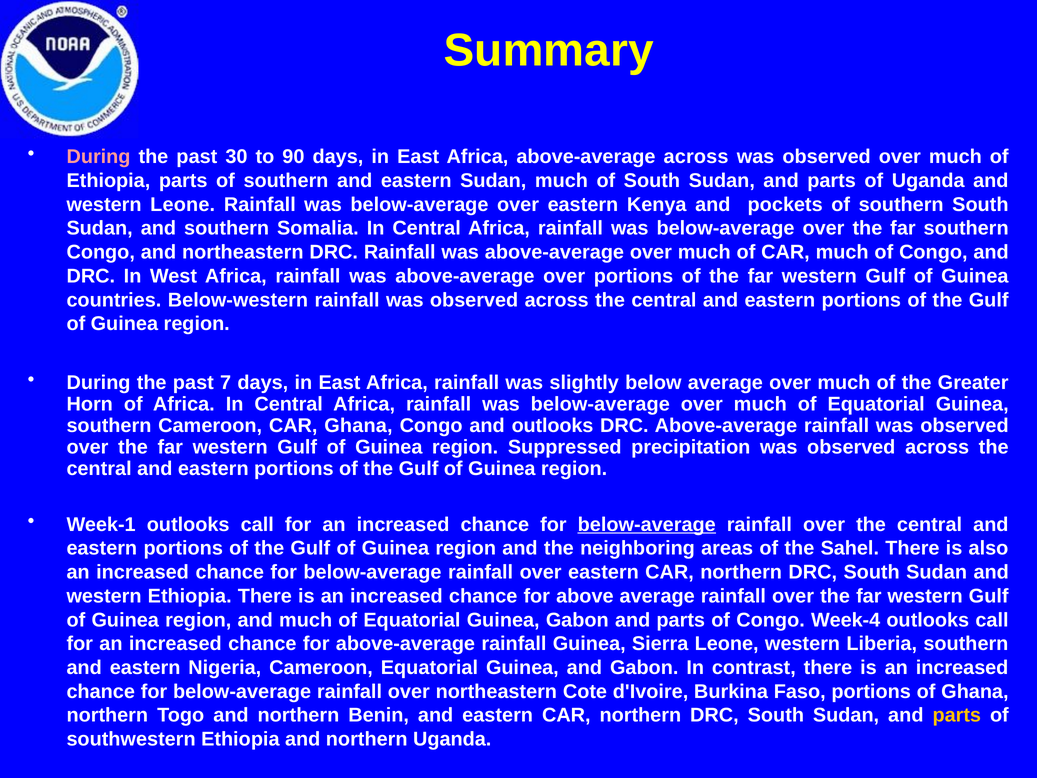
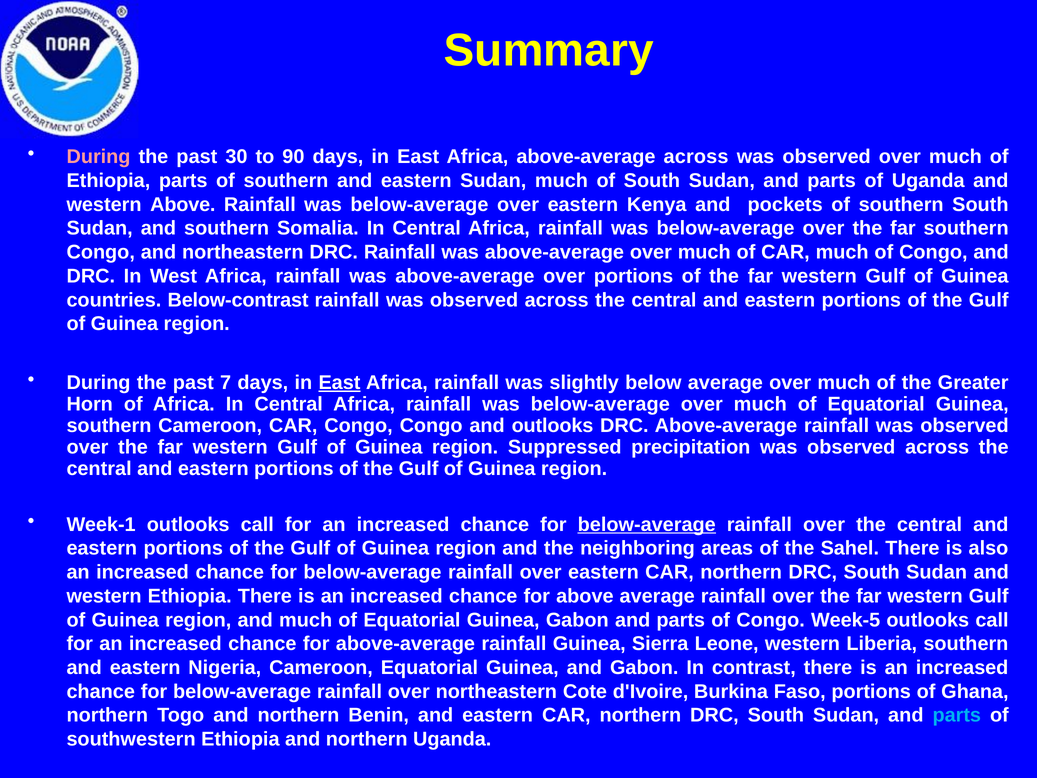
western Leone: Leone -> Above
Below-western: Below-western -> Below-contrast
East at (339, 383) underline: none -> present
CAR Ghana: Ghana -> Congo
Week-4: Week-4 -> Week-5
parts at (957, 715) colour: yellow -> light blue
